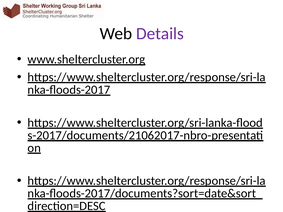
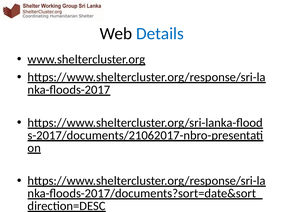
Details colour: purple -> blue
